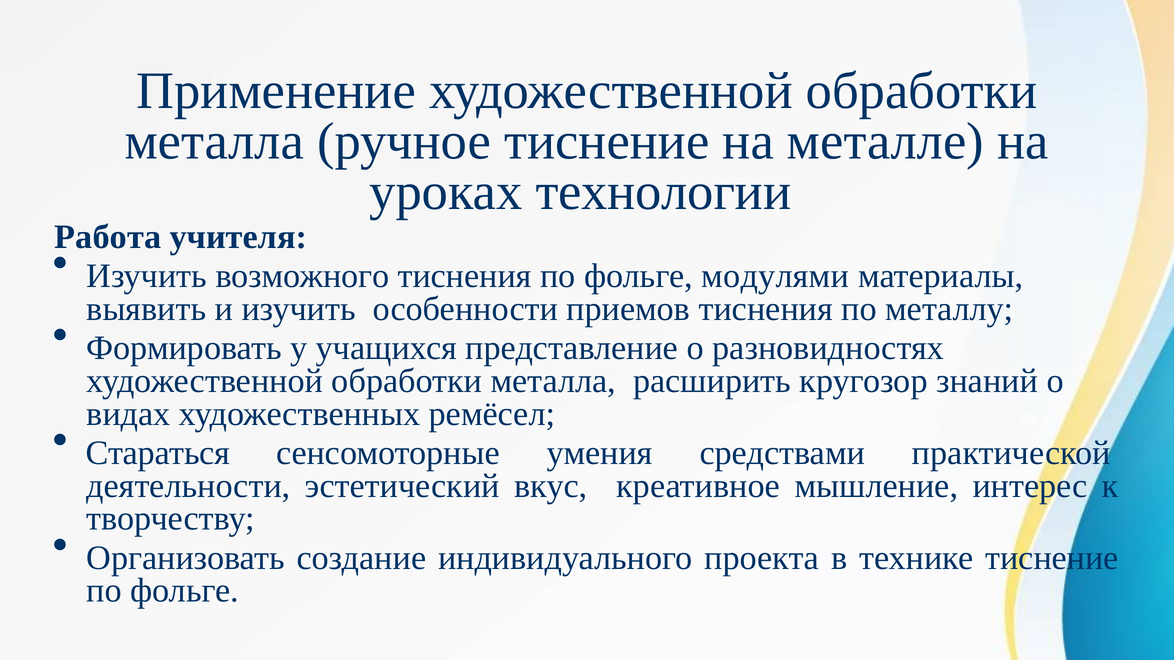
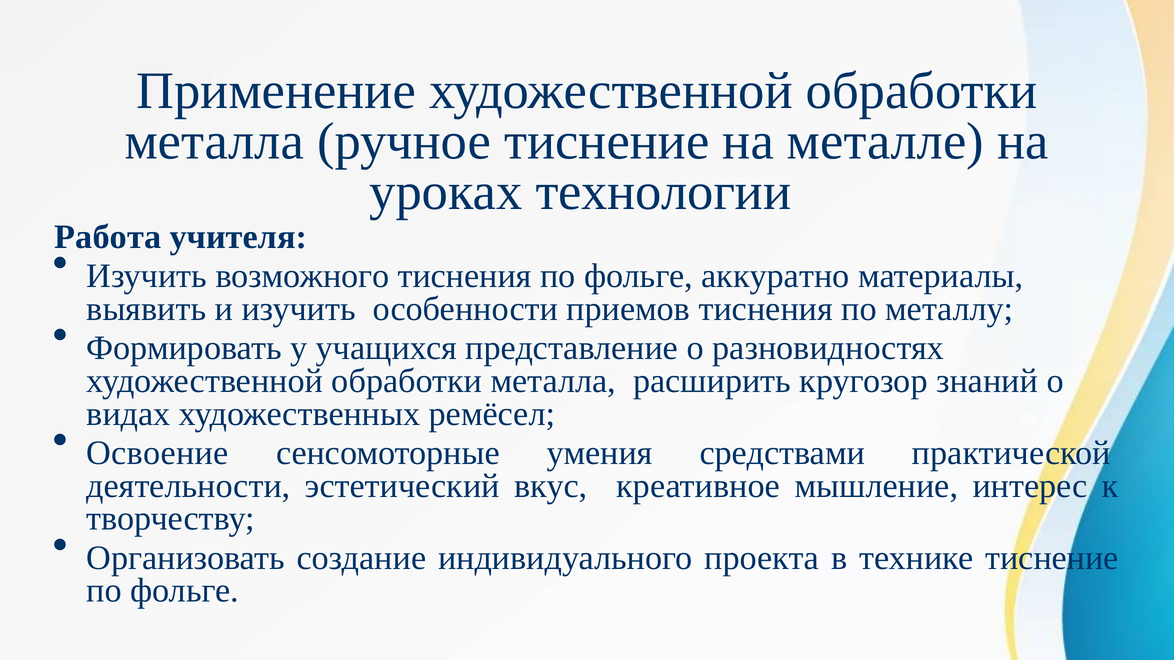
модулями: модулями -> аккуратно
Стараться: Стараться -> Освоение
